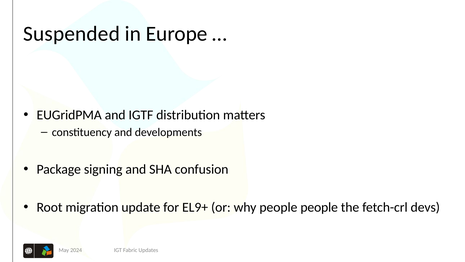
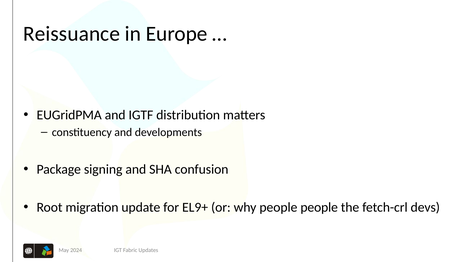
Suspended: Suspended -> Reissuance
